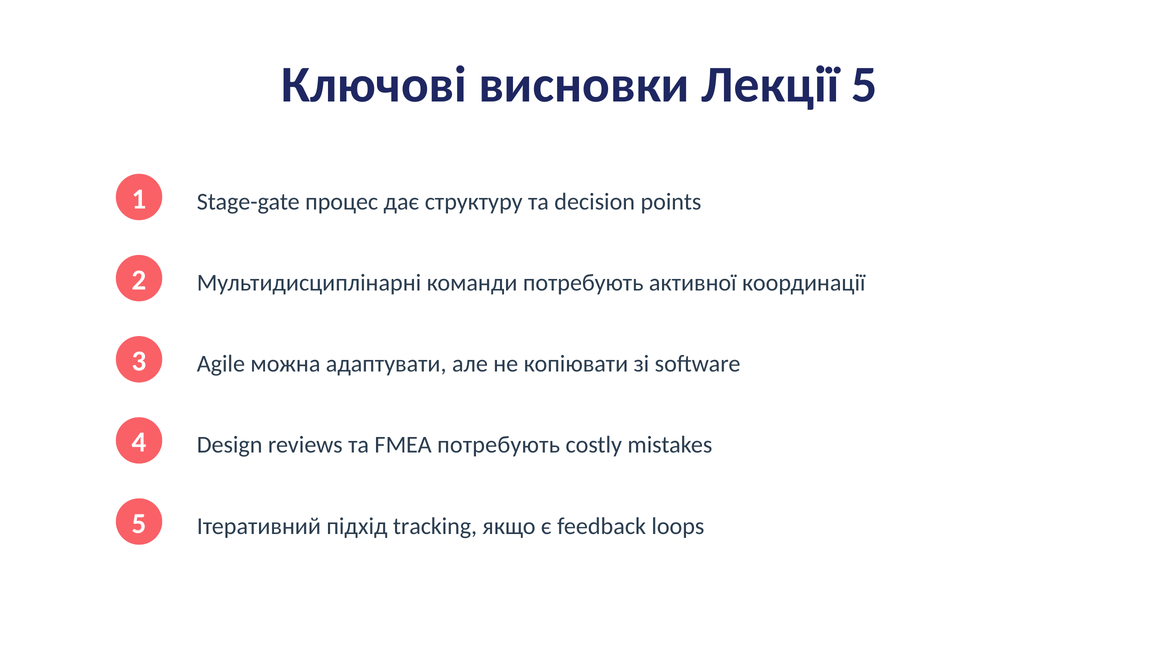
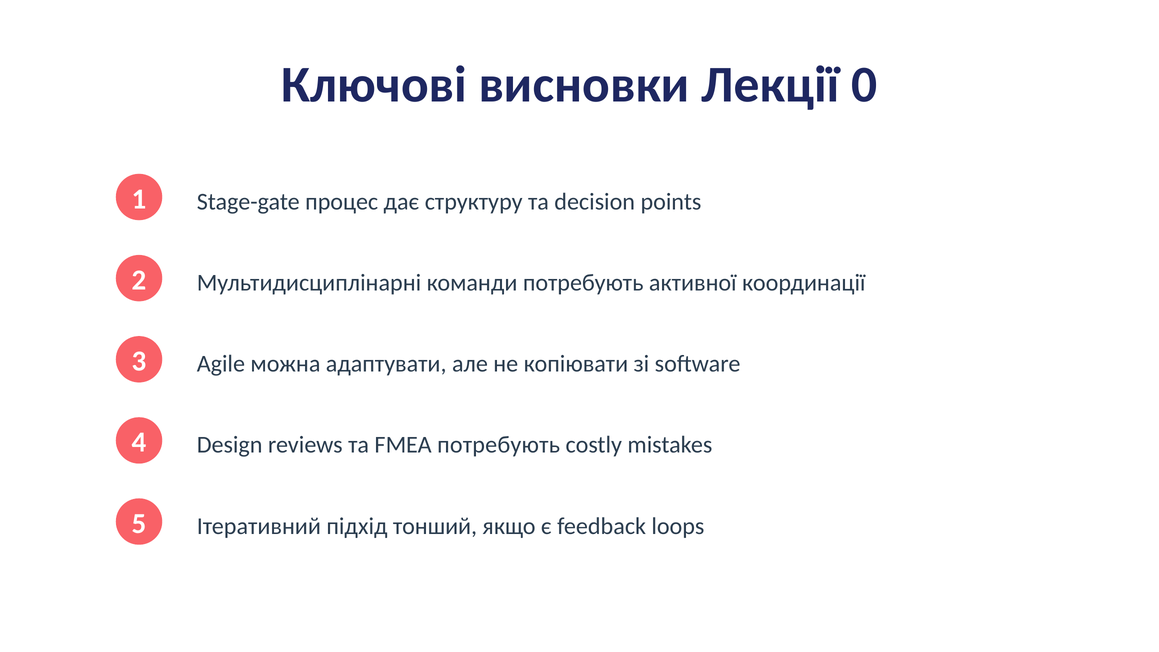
Лекції 5: 5 -> 0
tracking: tracking -> тонший
